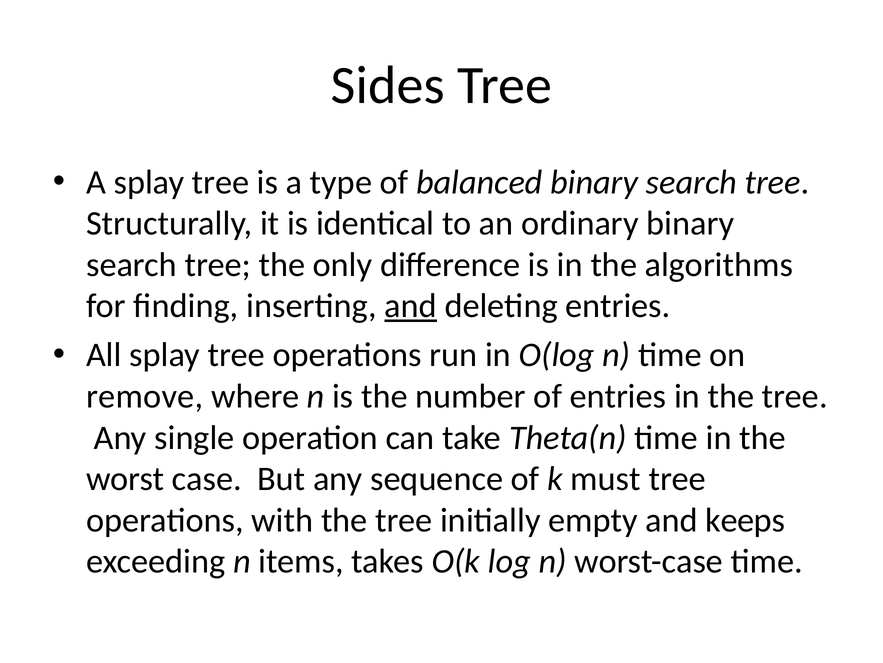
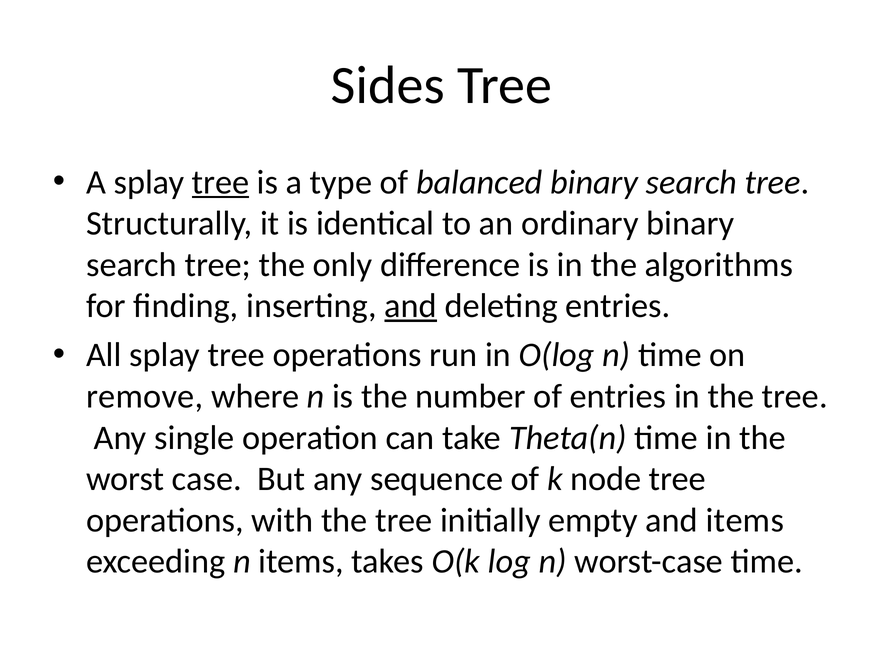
tree at (221, 182) underline: none -> present
must: must -> node
and keeps: keeps -> items
